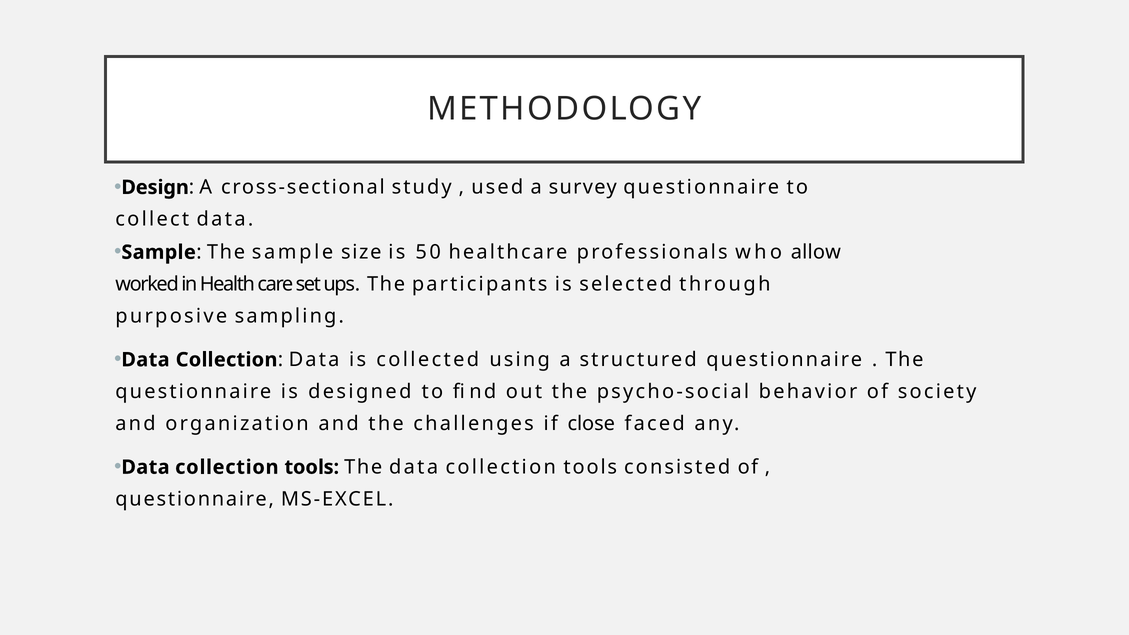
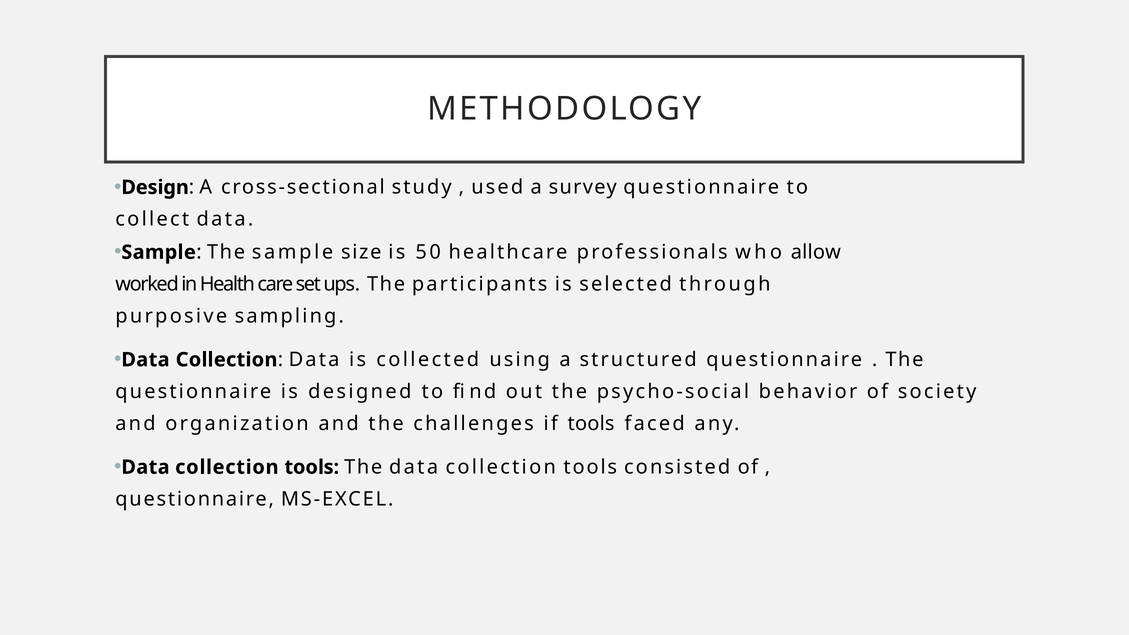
if close: close -> tools
